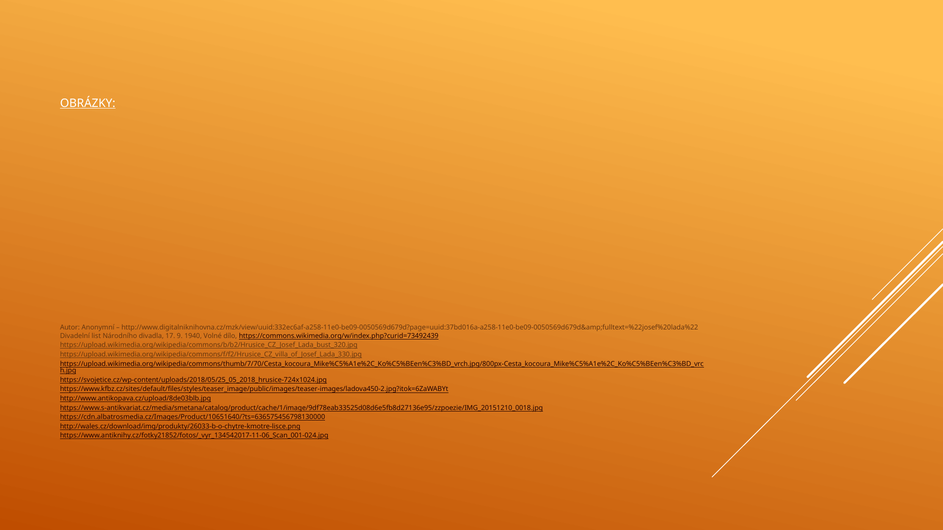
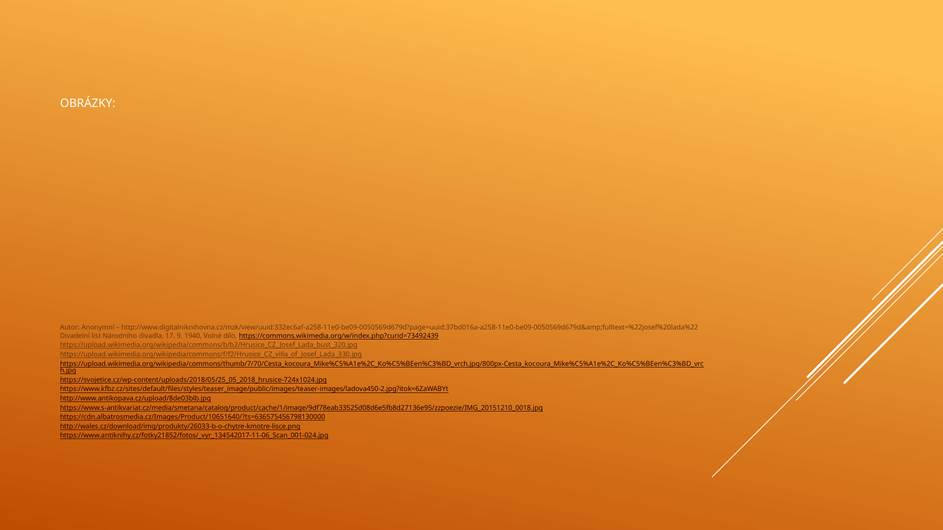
OBRÁZKY underline: present -> none
